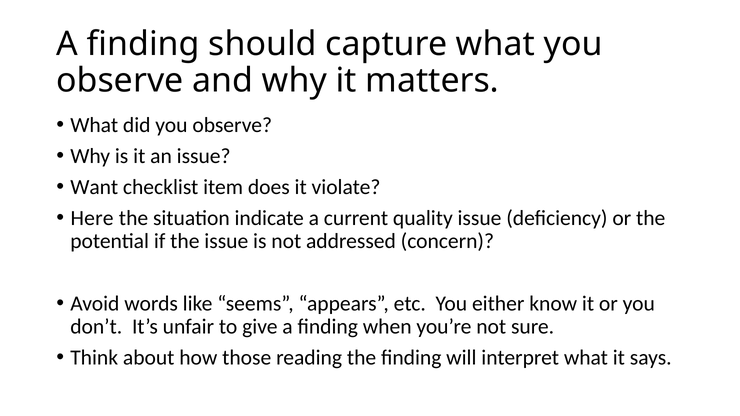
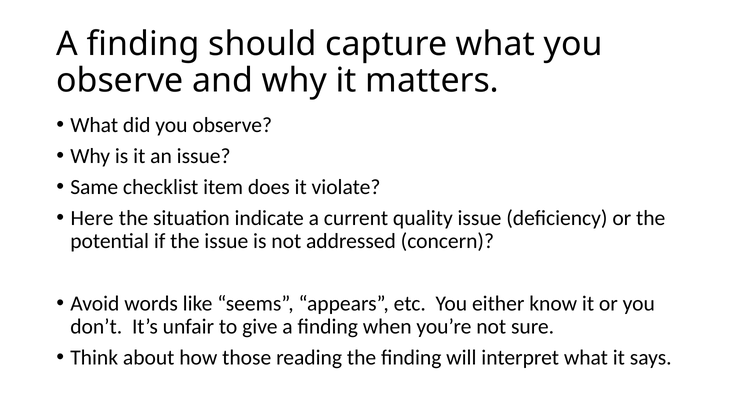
Want: Want -> Same
